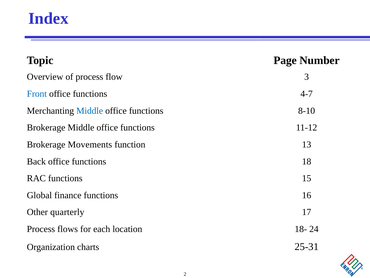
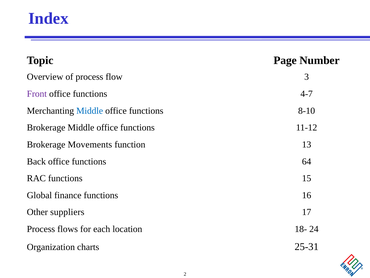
Front colour: blue -> purple
18: 18 -> 64
quarterly: quarterly -> suppliers
